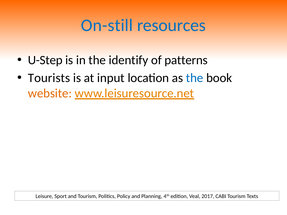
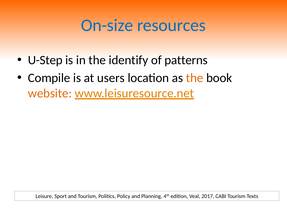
On-still: On-still -> On-size
Tourists: Tourists -> Compile
input: input -> users
the at (195, 78) colour: blue -> orange
